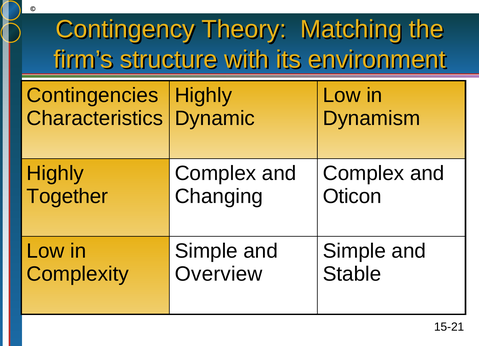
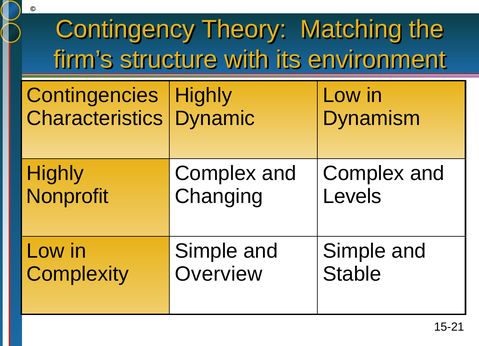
Together: Together -> Nonprofit
Oticon: Oticon -> Levels
